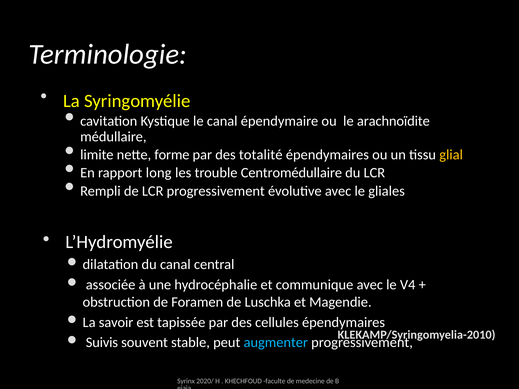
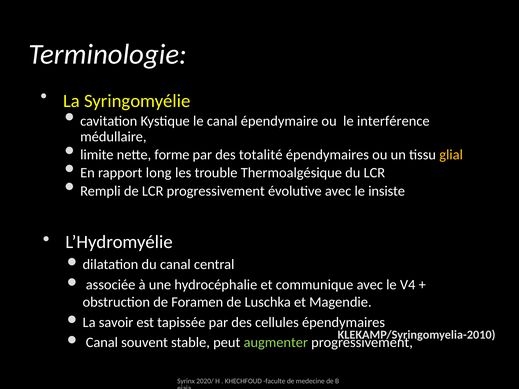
arachnoïdite: arachnoïdite -> interférence
Centromédullaire: Centromédullaire -> Thermoalgésique
gliales: gliales -> insiste
Suivis at (102, 343): Suivis -> Canal
augmenter colour: light blue -> light green
